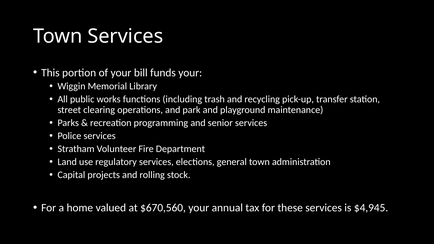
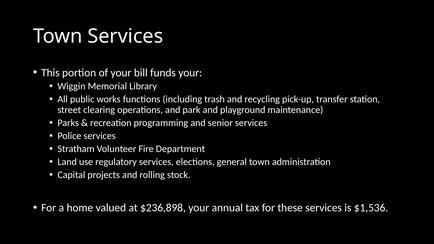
$670,560: $670,560 -> $236,898
$4,945: $4,945 -> $1,536
